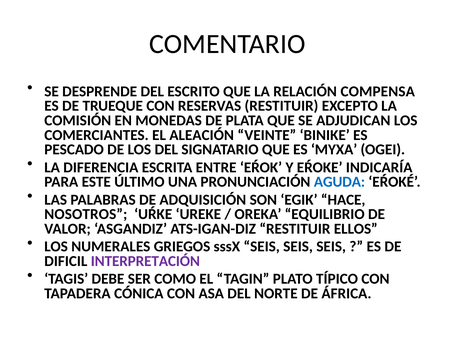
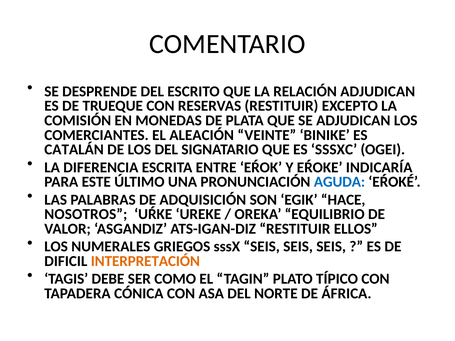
RELACIÓN COMPENSA: COMPENSA -> ADJUDICAN
PESCADO: PESCADO -> CATALÁN
MYXA: MYXA -> SSSXC
INTERPRETACIÓN colour: purple -> orange
